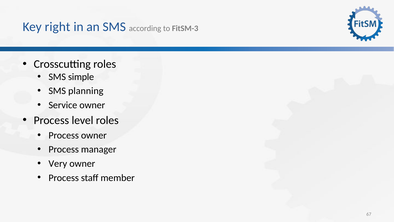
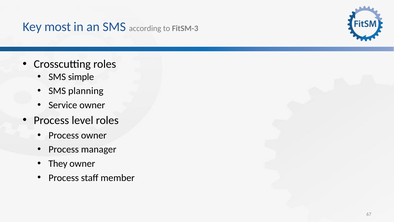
right: right -> most
Very: Very -> They
